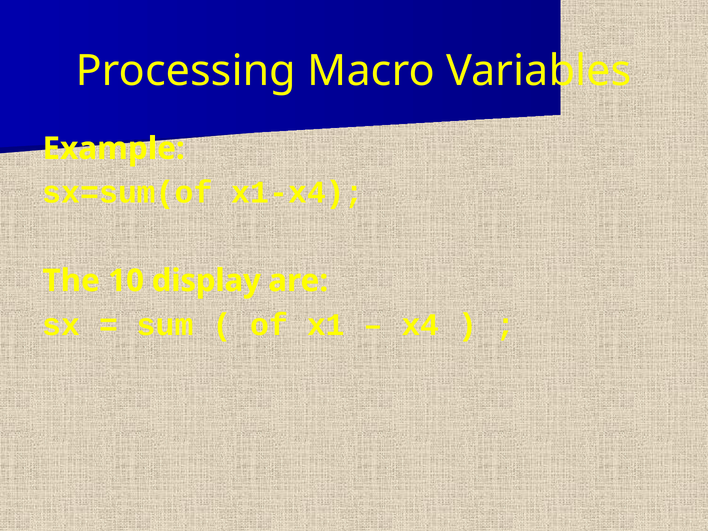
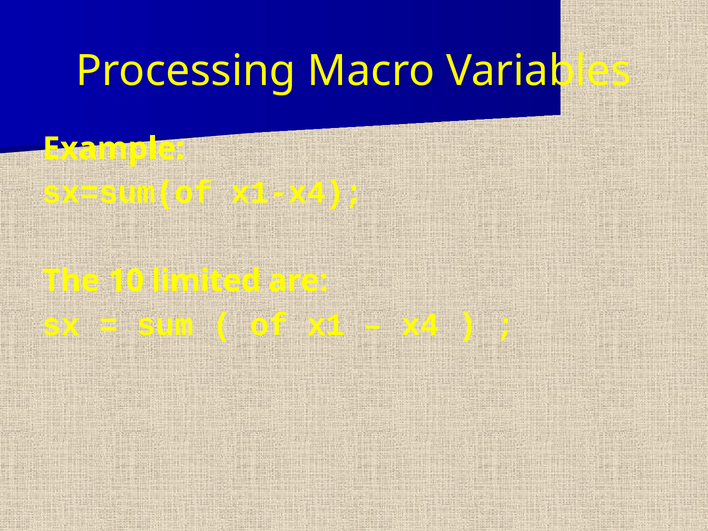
display: display -> limited
